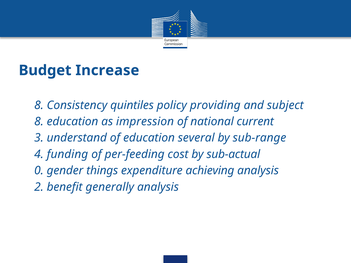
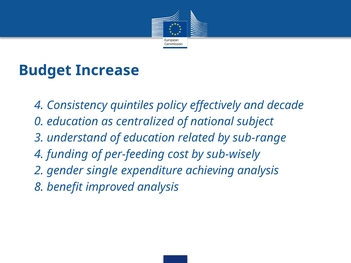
8 at (39, 105): 8 -> 4
providing: providing -> effectively
subject: subject -> decade
8 at (39, 122): 8 -> 0
impression: impression -> centralized
current: current -> subject
several: several -> related
sub-actual: sub-actual -> sub-wisely
0: 0 -> 2
things: things -> single
2: 2 -> 8
generally: generally -> improved
